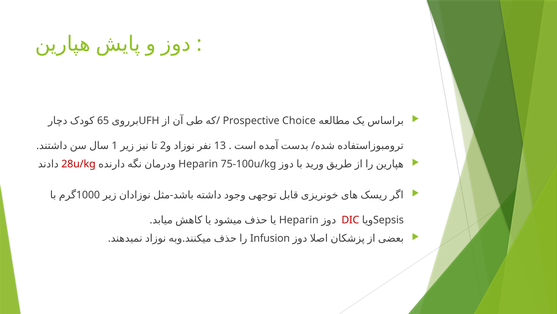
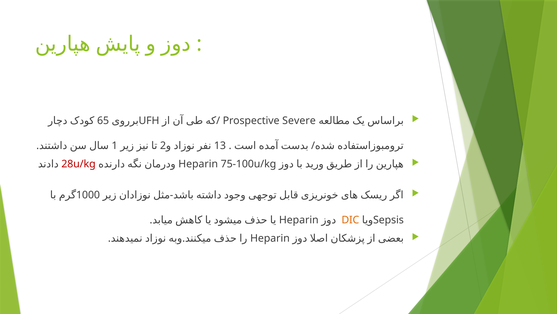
Choice: Choice -> Severe
DIC colour: red -> orange
Infusion at (270, 238): Infusion -> Heparin
